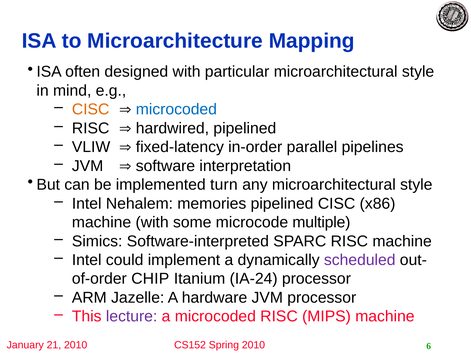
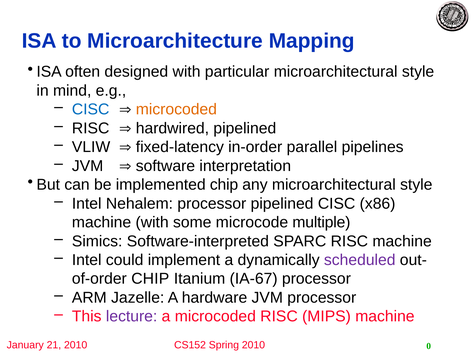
CISC at (91, 109) colour: orange -> blue
microcoded at (176, 109) colour: blue -> orange
implemented turn: turn -> chip
Nehalem memories: memories -> processor
IA-24: IA-24 -> IA-67
6: 6 -> 0
